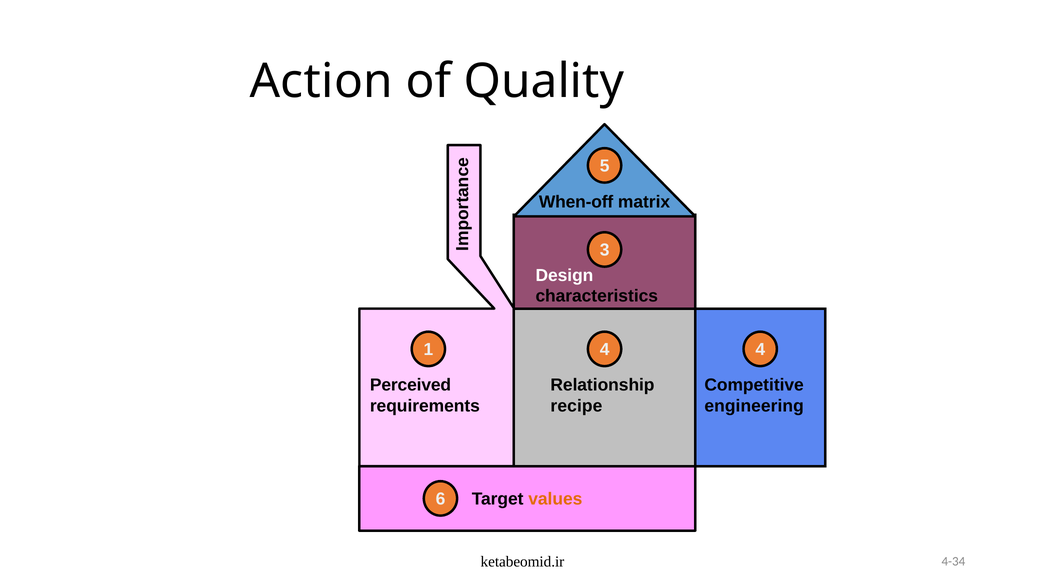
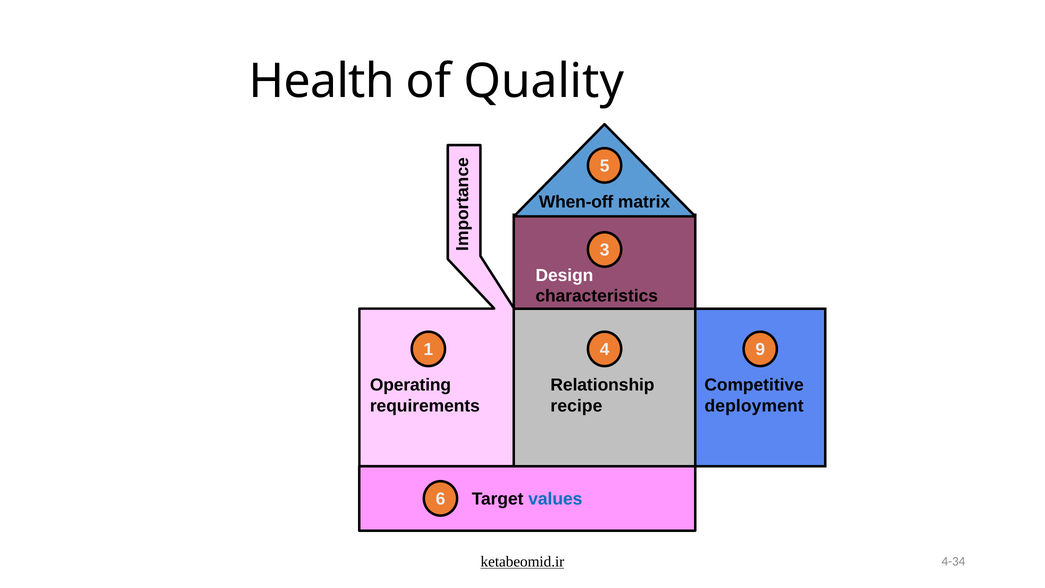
Action: Action -> Health
1 4: 4 -> 9
Perceived: Perceived -> Operating
engineering: engineering -> deployment
values colour: orange -> blue
ketabeomid.ir underline: none -> present
